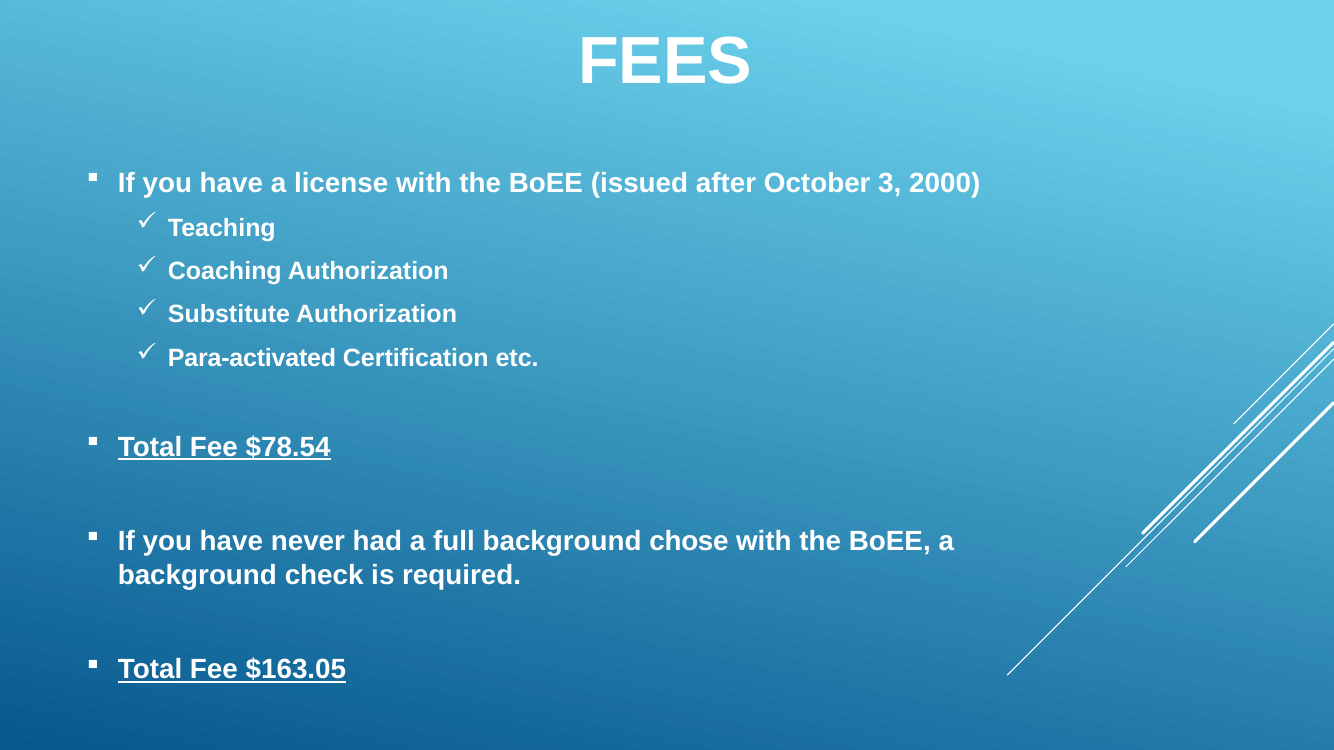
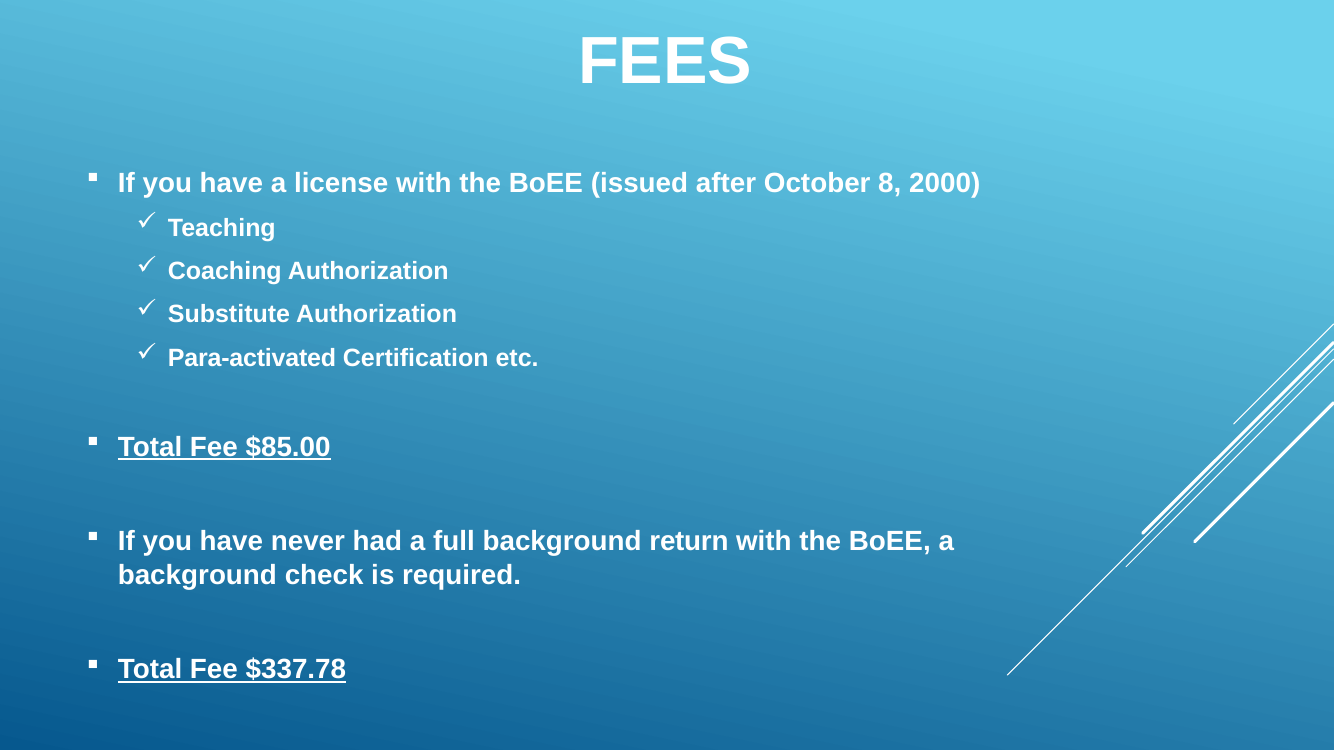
3: 3 -> 8
$78.54: $78.54 -> $85.00
chose: chose -> return
$163.05: $163.05 -> $337.78
